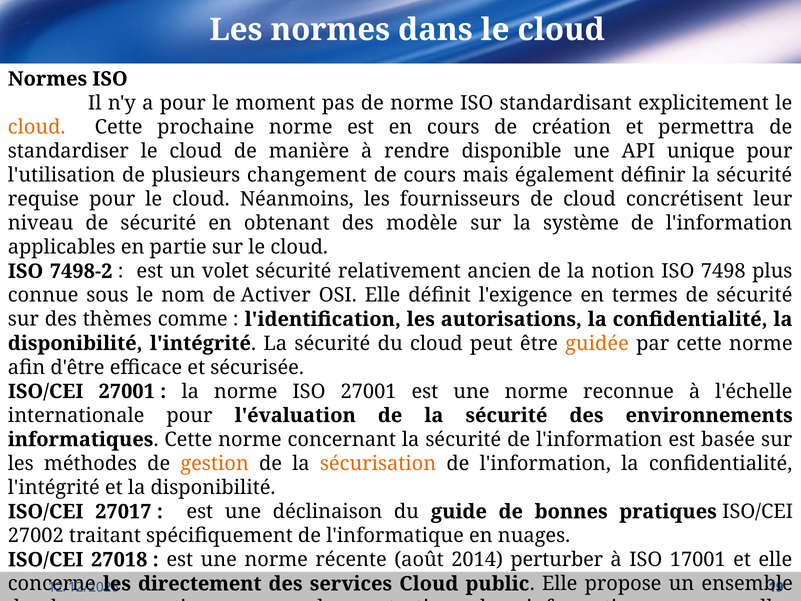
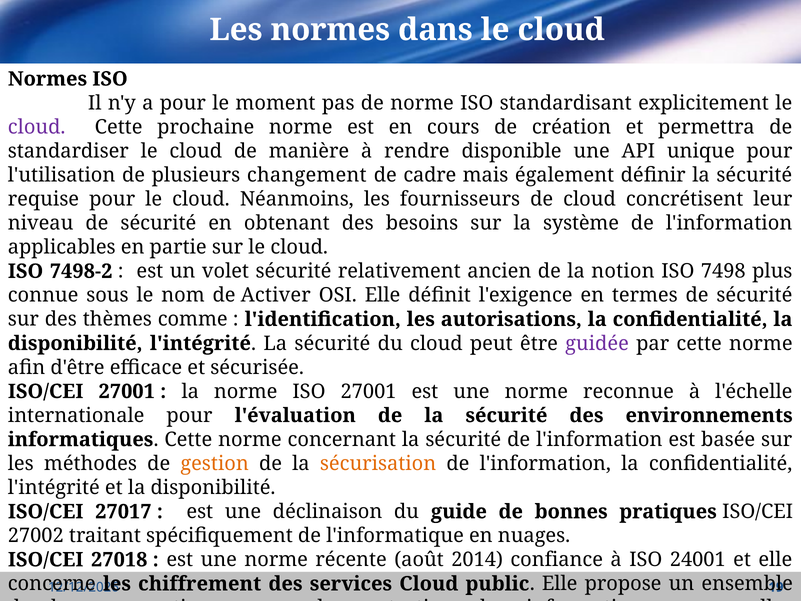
cloud at (37, 127) colour: orange -> purple
de cours: cours -> cadre
modèle: modèle -> besoins
guidée colour: orange -> purple
perturber: perturber -> confiance
17001: 17001 -> 24001
directement: directement -> chiffrement
